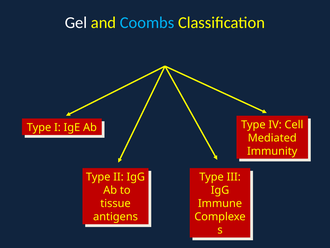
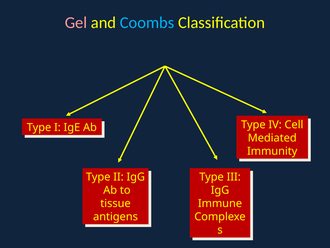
Gel colour: white -> pink
